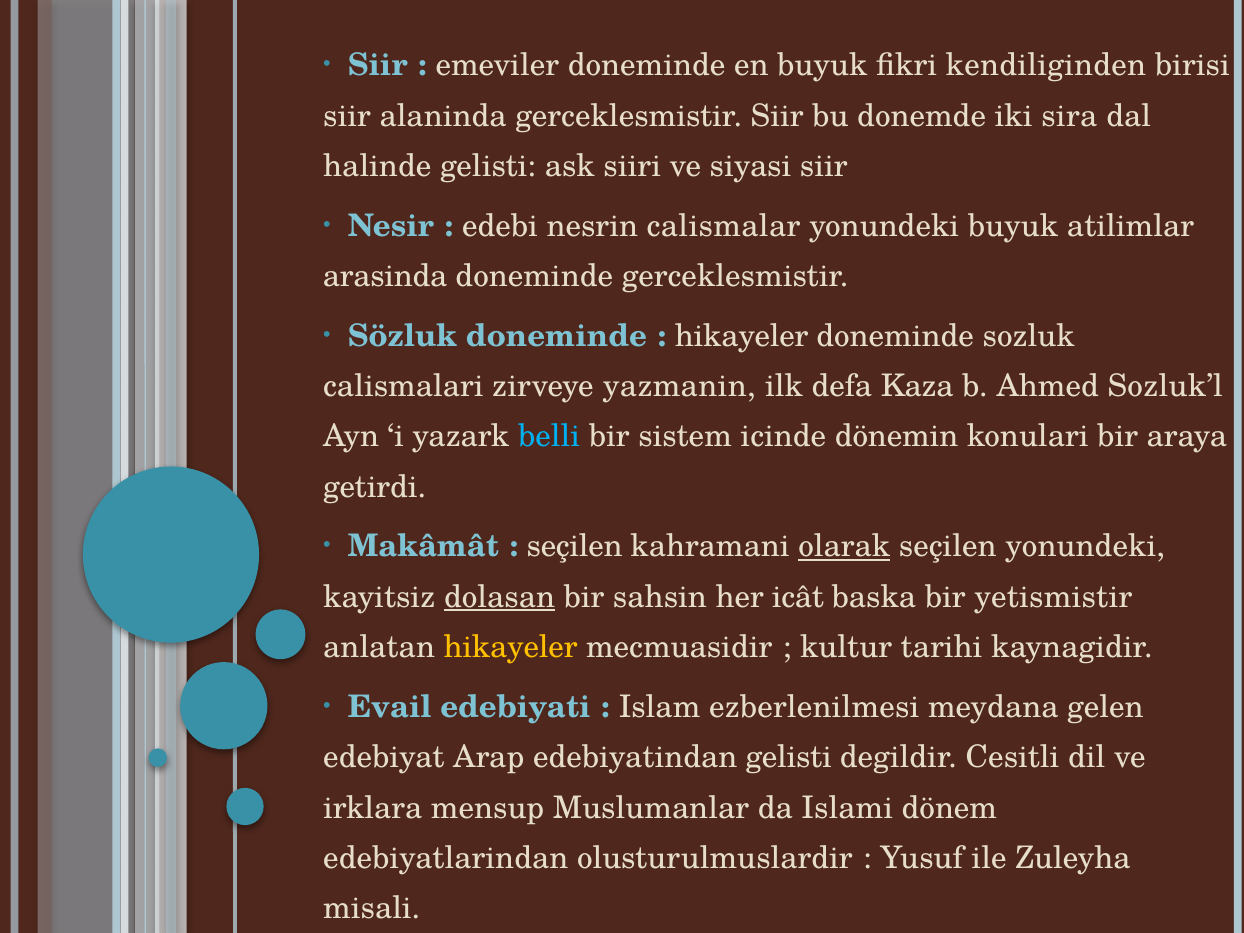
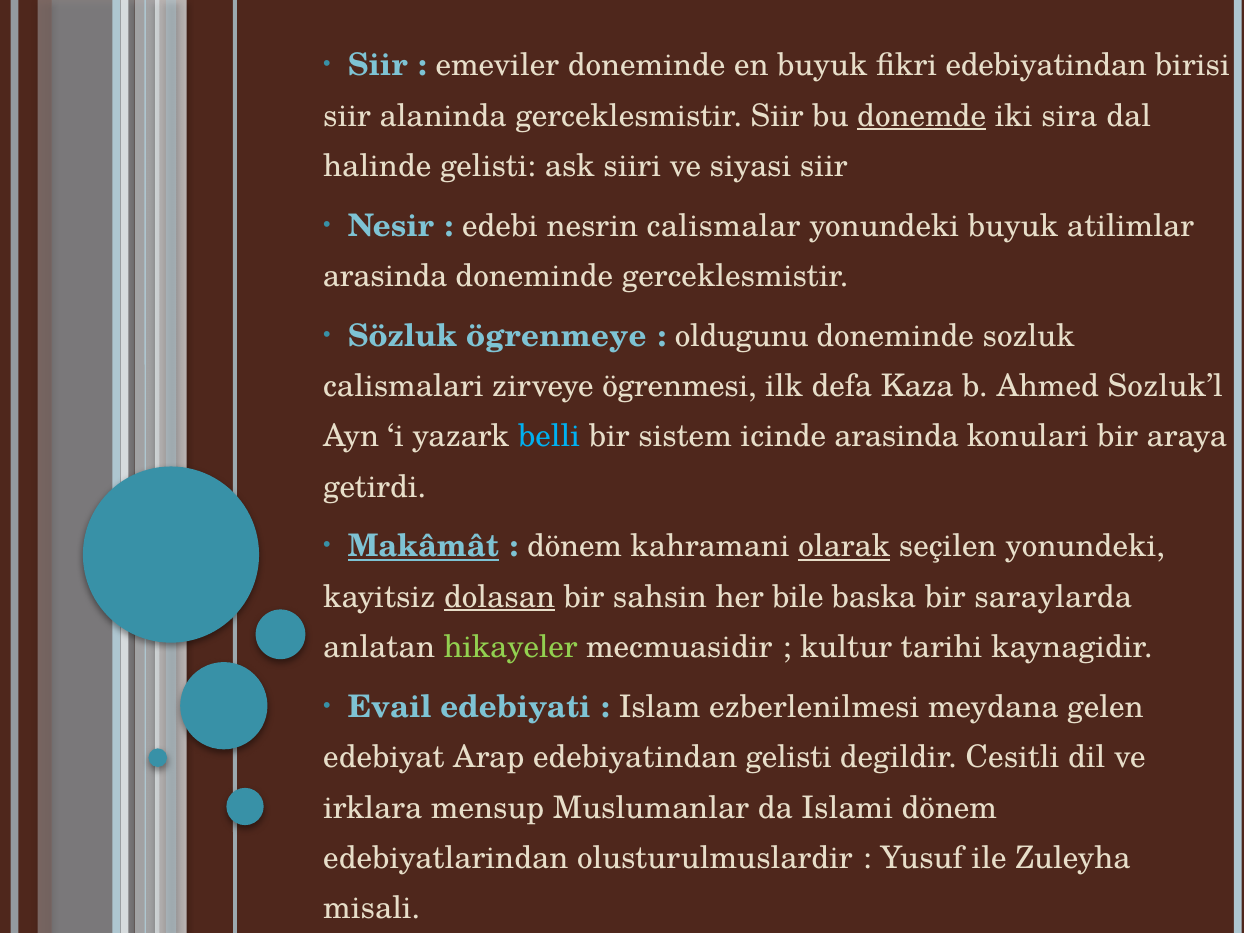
fikri kendiliginden: kendiliginden -> edebiyatindan
donemde underline: none -> present
Sözluk doneminde: doneminde -> ögrenmeye
hikayeler at (742, 336): hikayeler -> oldugunu
yazmanin: yazmanin -> ögrenmesi
icinde dönemin: dönemin -> arasinda
Makâmât underline: none -> present
seçilen at (575, 547): seçilen -> dönem
icât: icât -> bile
yetismistir: yetismistir -> saraylarda
hikayeler at (511, 647) colour: yellow -> light green
